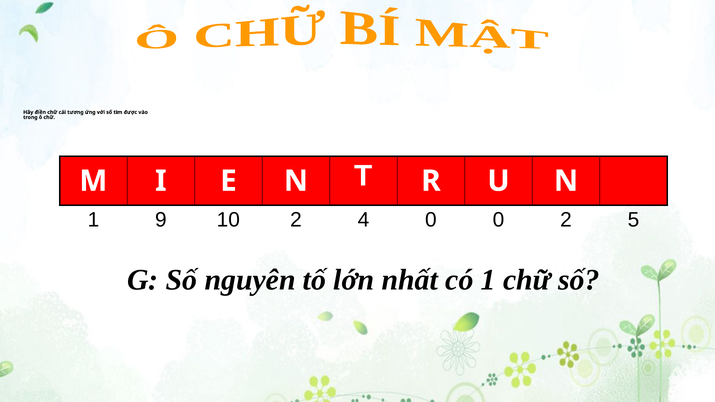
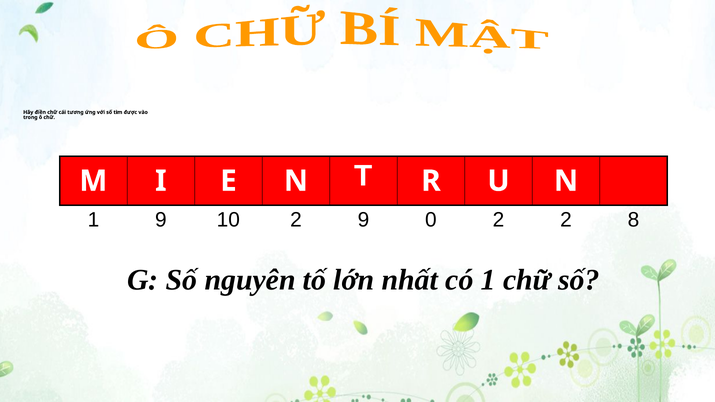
2 4: 4 -> 9
0 0: 0 -> 2
5: 5 -> 8
